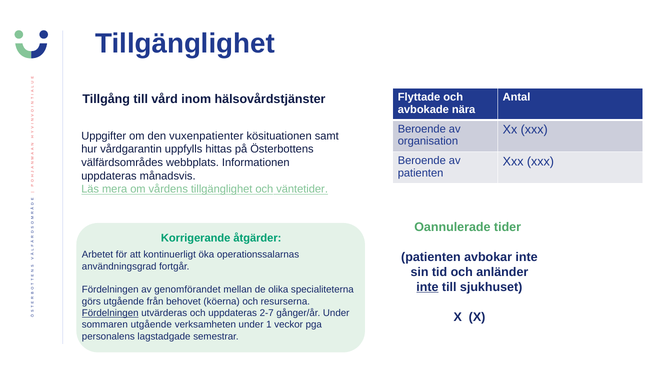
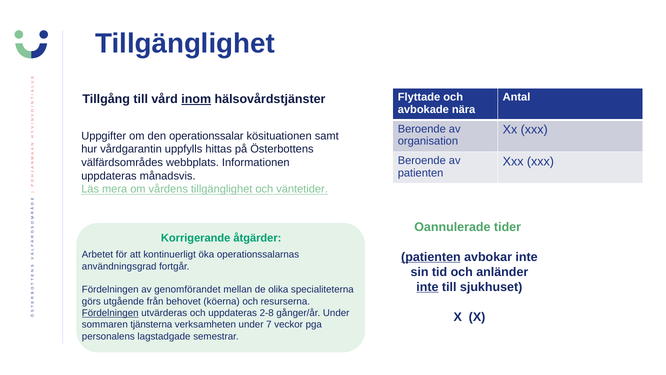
inom underline: none -> present
vuxenpatienter: vuxenpatienter -> operationssalar
patienten at (431, 257) underline: none -> present
2-7: 2-7 -> 2-8
sommaren utgående: utgående -> tjänsterna
1: 1 -> 7
